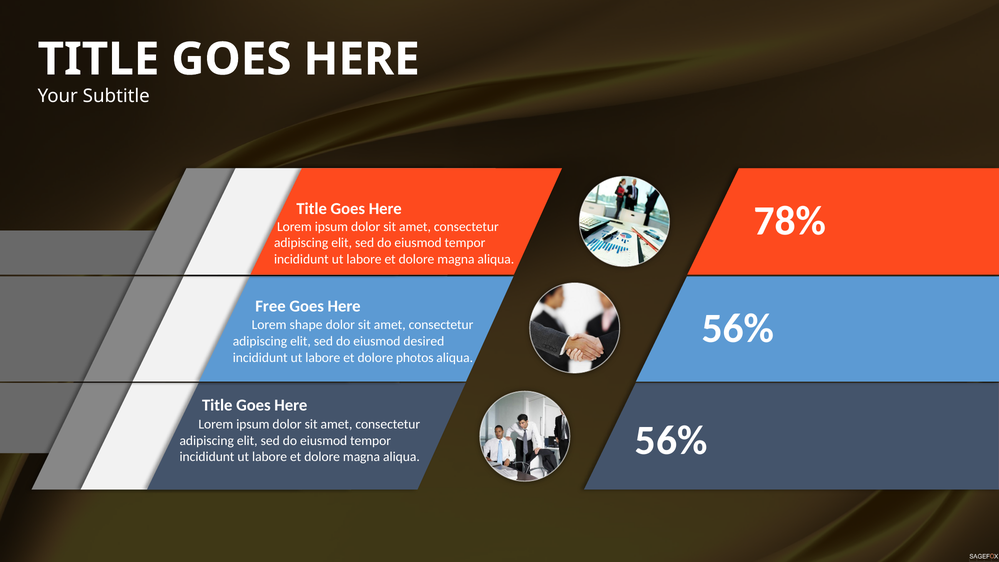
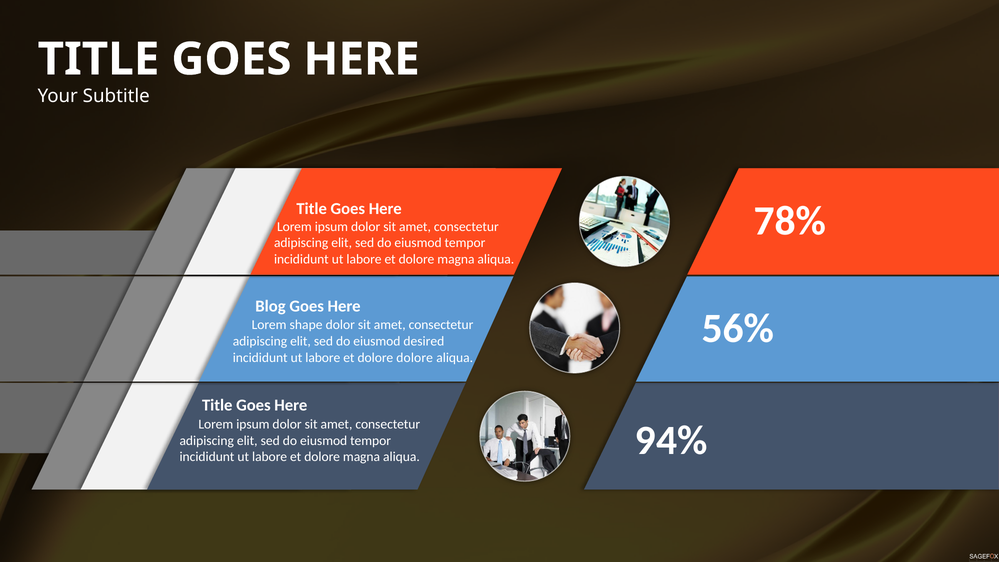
Free: Free -> Blog
dolore photos: photos -> dolore
56% at (671, 441): 56% -> 94%
